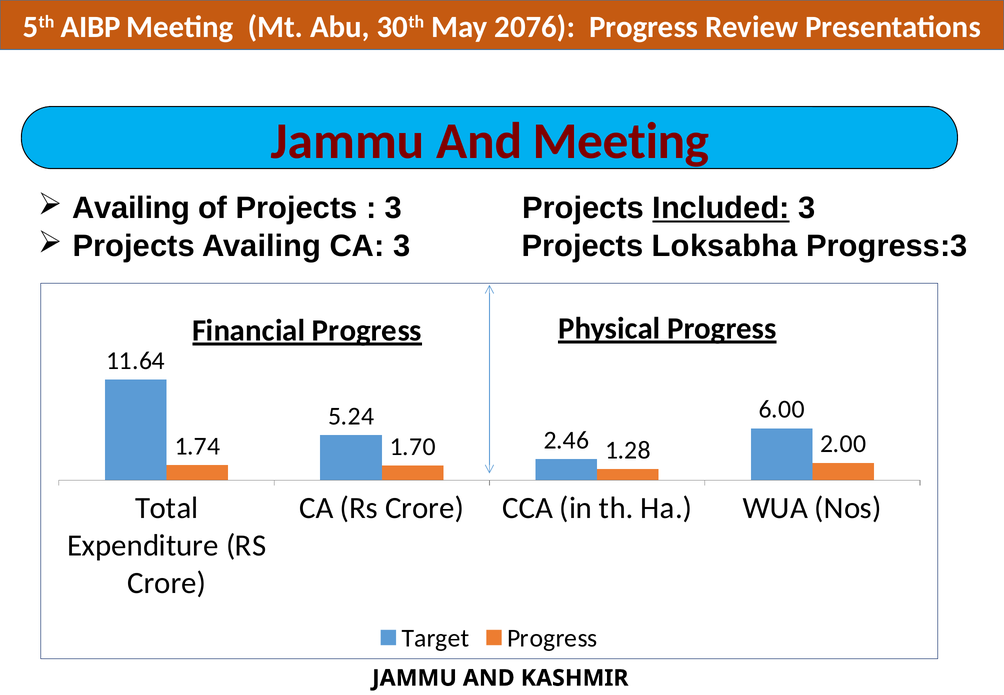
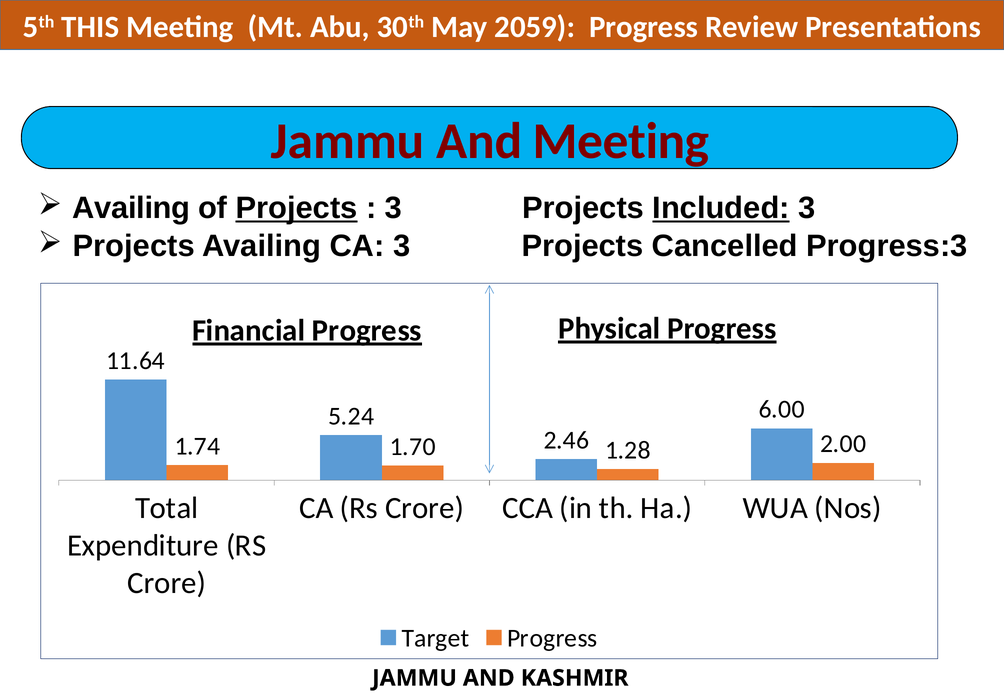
AIBP: AIBP -> THIS
2076: 2076 -> 2059
Projects at (297, 208) underline: none -> present
Loksabha: Loksabha -> Cancelled
